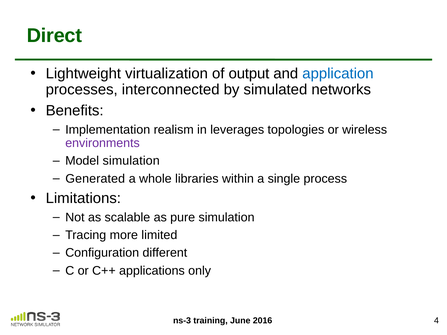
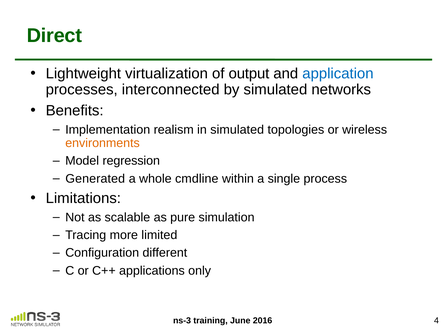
in leverages: leverages -> simulated
environments colour: purple -> orange
Model simulation: simulation -> regression
libraries: libraries -> cmdline
